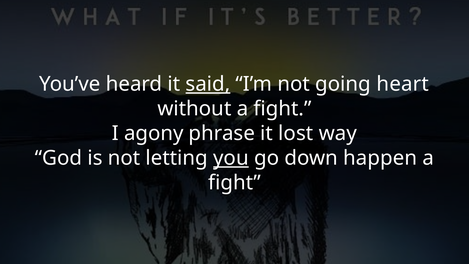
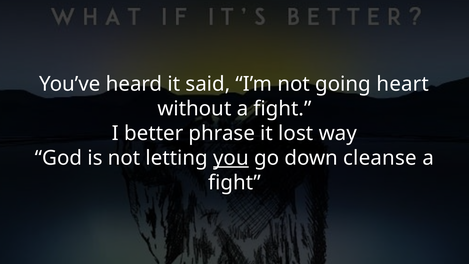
said underline: present -> none
agony: agony -> better
happen: happen -> cleanse
